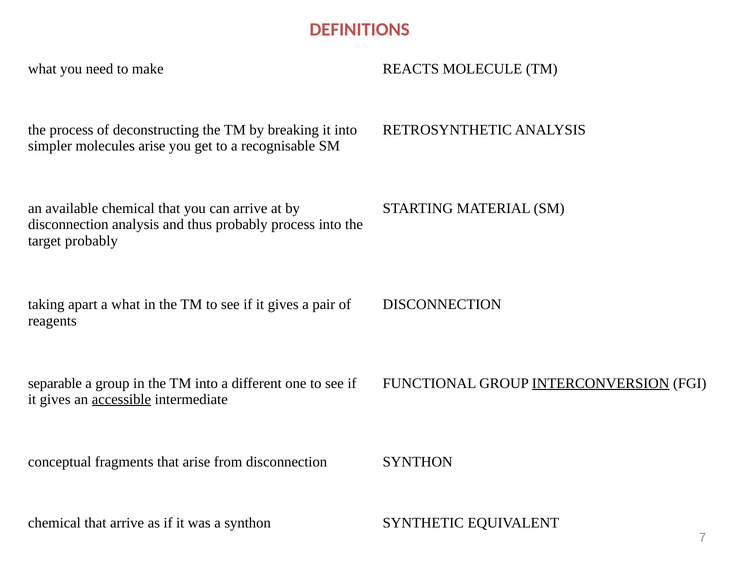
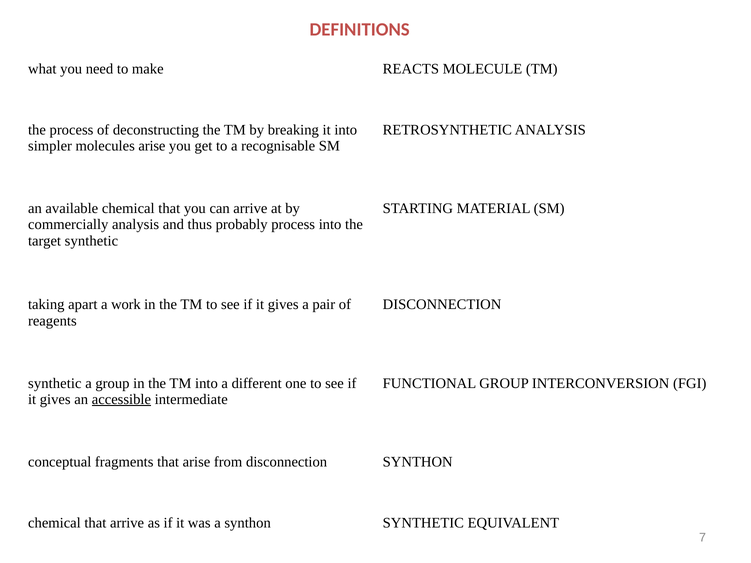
disconnection at (68, 225): disconnection -> commercially
target probably: probably -> synthetic
a what: what -> work
separable at (55, 383): separable -> synthetic
INTERCONVERSION underline: present -> none
